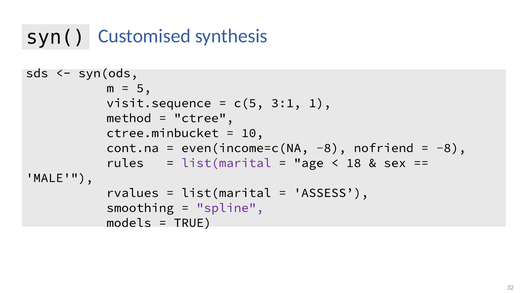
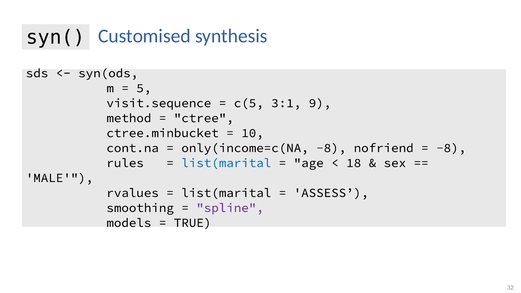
1: 1 -> 9
even(income=c(NA: even(income=c(NA -> only(income=c(NA
list(marital at (226, 163) colour: purple -> blue
